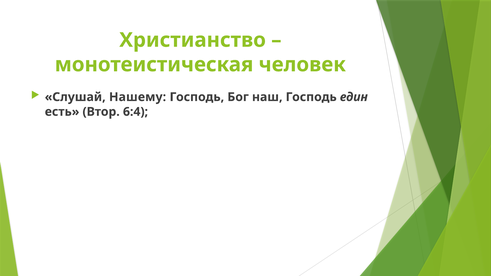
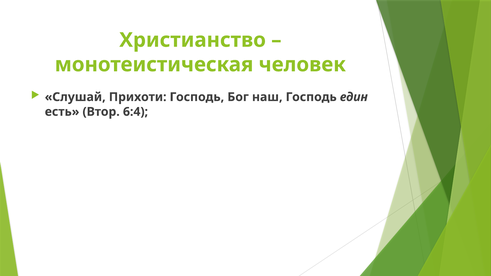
Нашему: Нашему -> Прихоти
